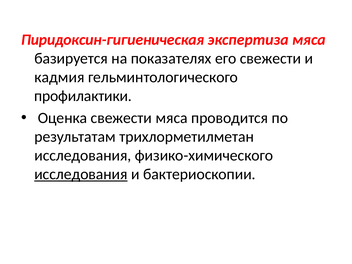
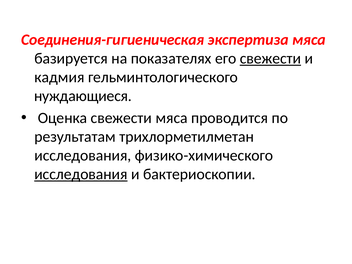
Пиридоксин-гигиеническая: Пиридоксин-гигиеническая -> Соединения-гигиеническая
свежести at (270, 59) underline: none -> present
профилактики: профилактики -> нуждающиеся
